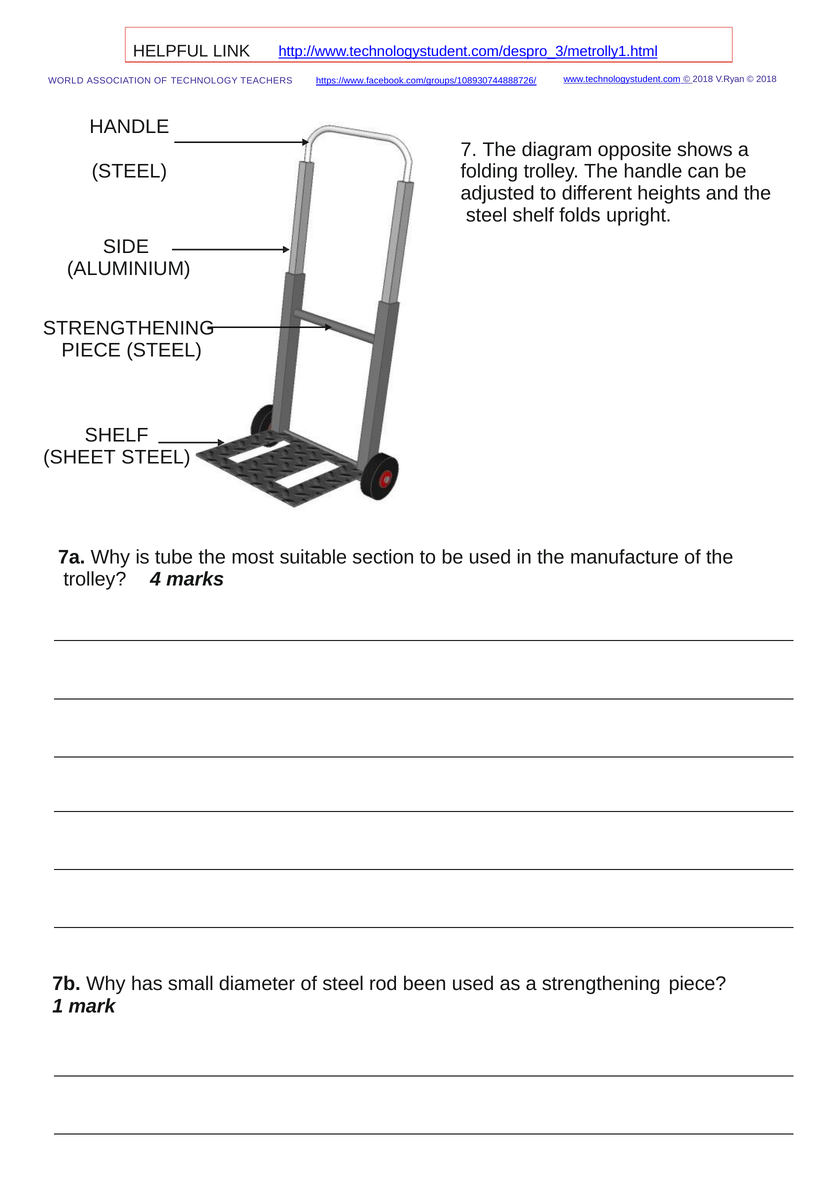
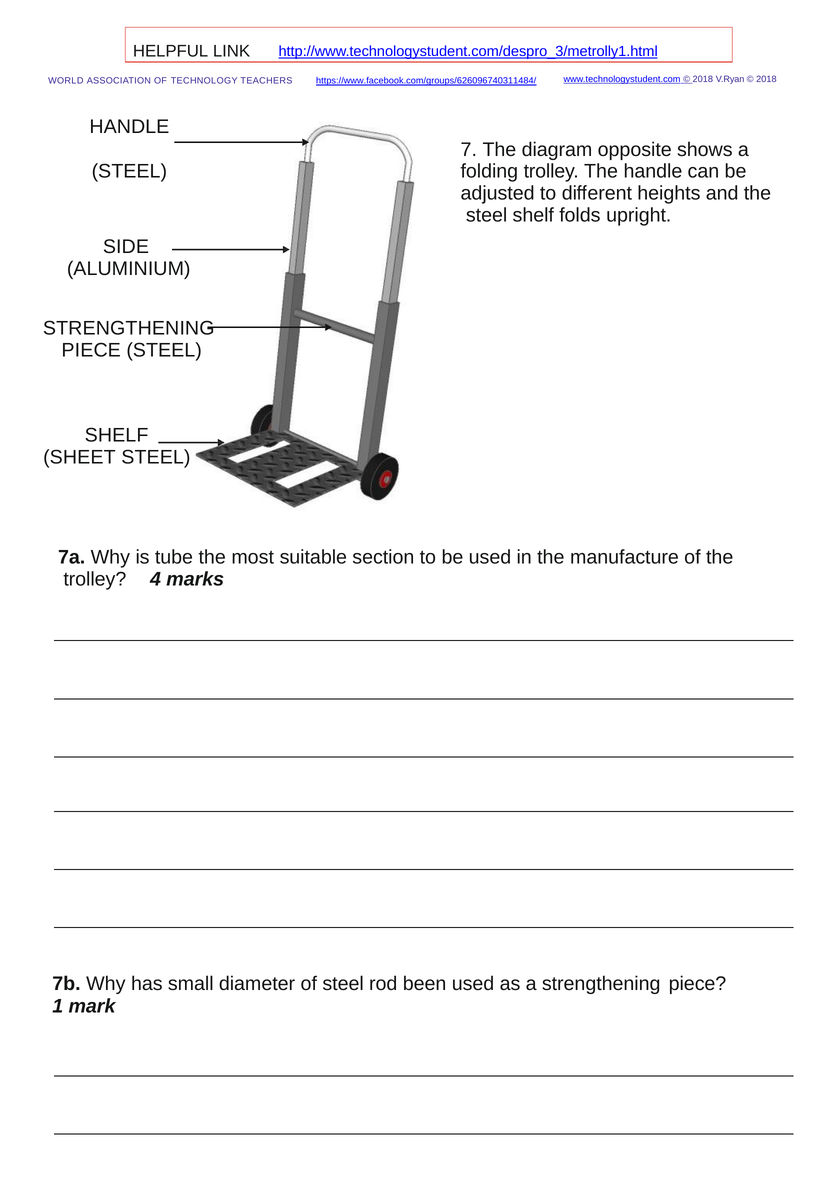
https://www.facebook.com/groups/108930744888726/: https://www.facebook.com/groups/108930744888726/ -> https://www.facebook.com/groups/626096740311484/
